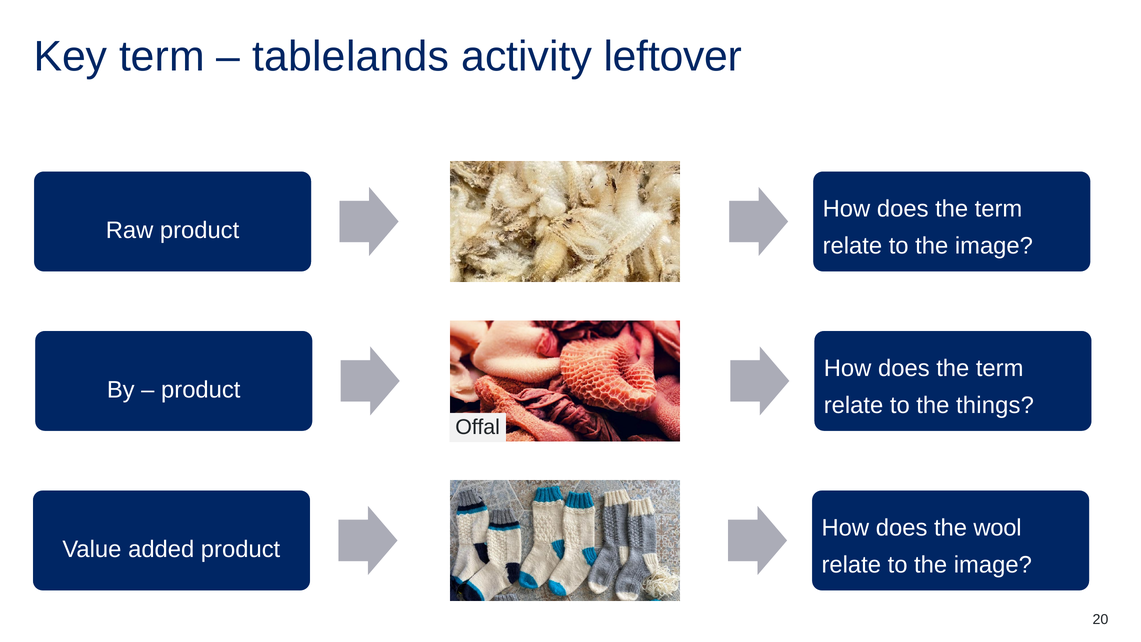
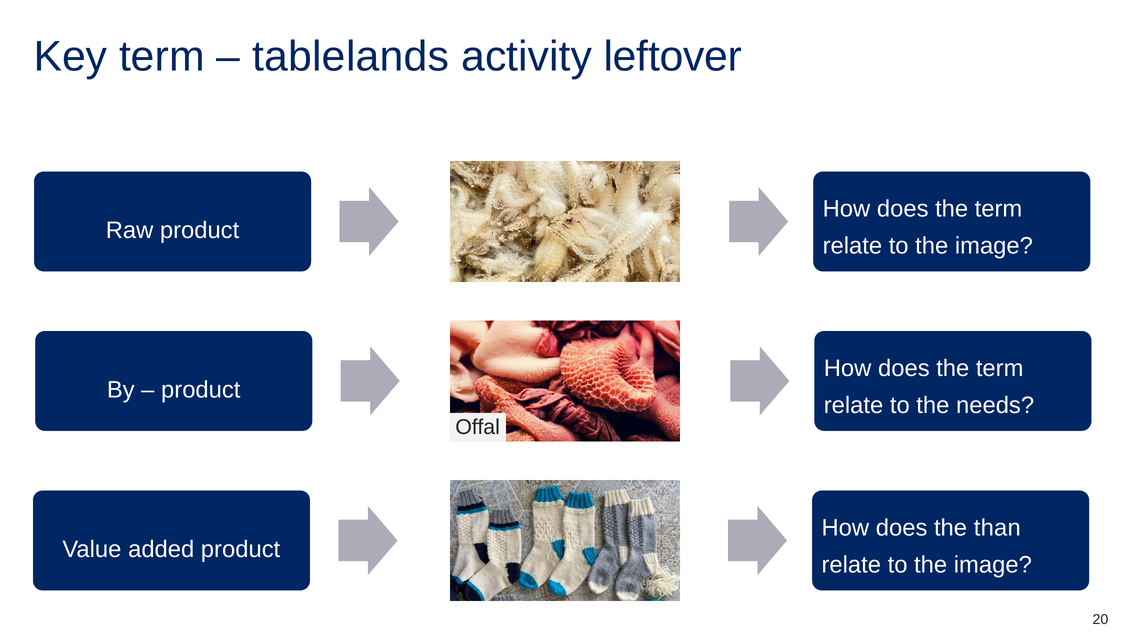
things: things -> needs
wool: wool -> than
